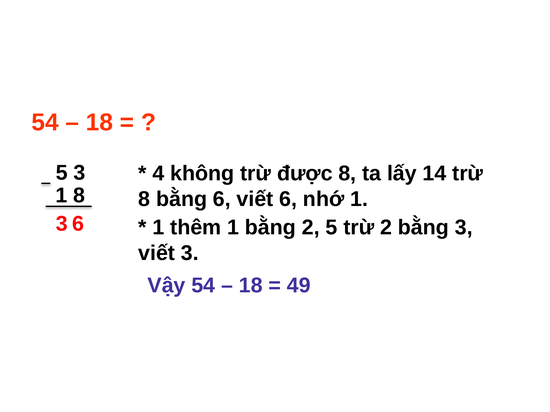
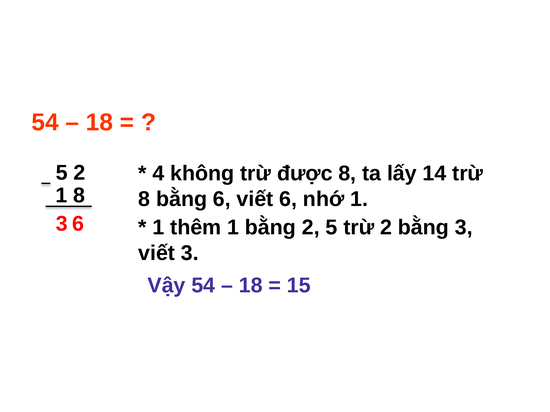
5 3: 3 -> 2
49: 49 -> 15
